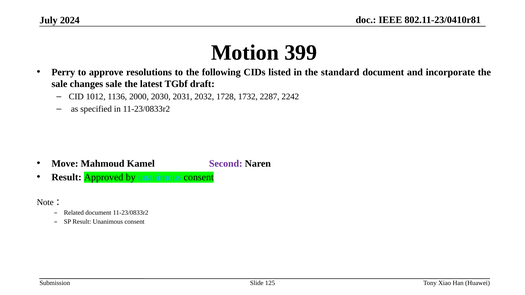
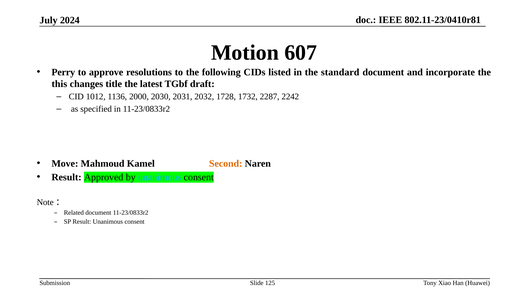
399: 399 -> 607
sale at (59, 84): sale -> this
changes sale: sale -> title
Second colour: purple -> orange
